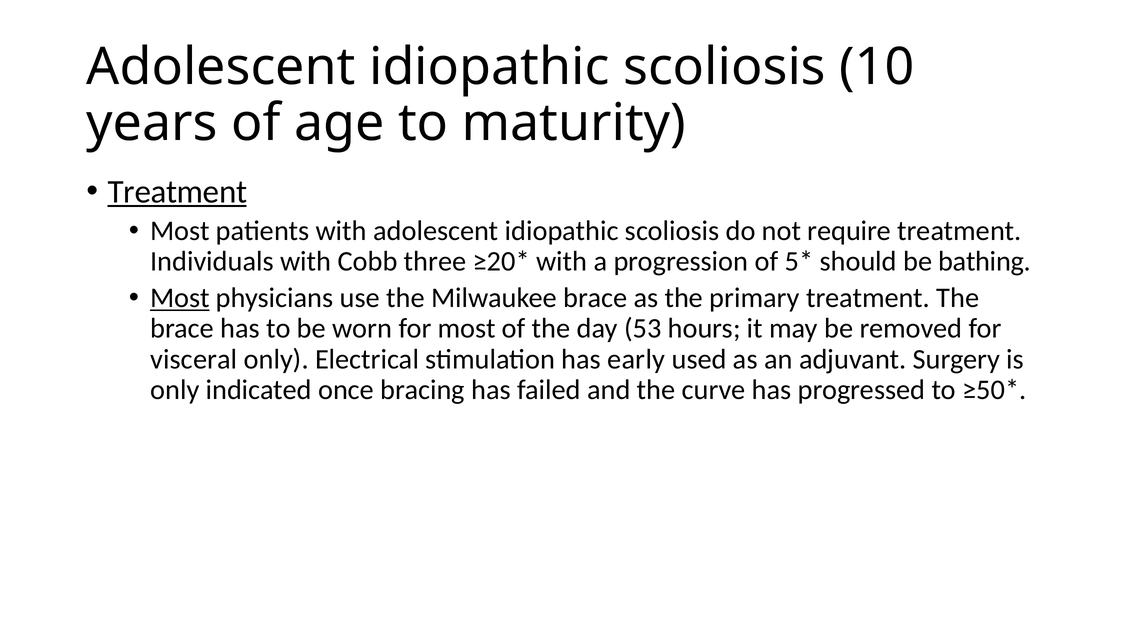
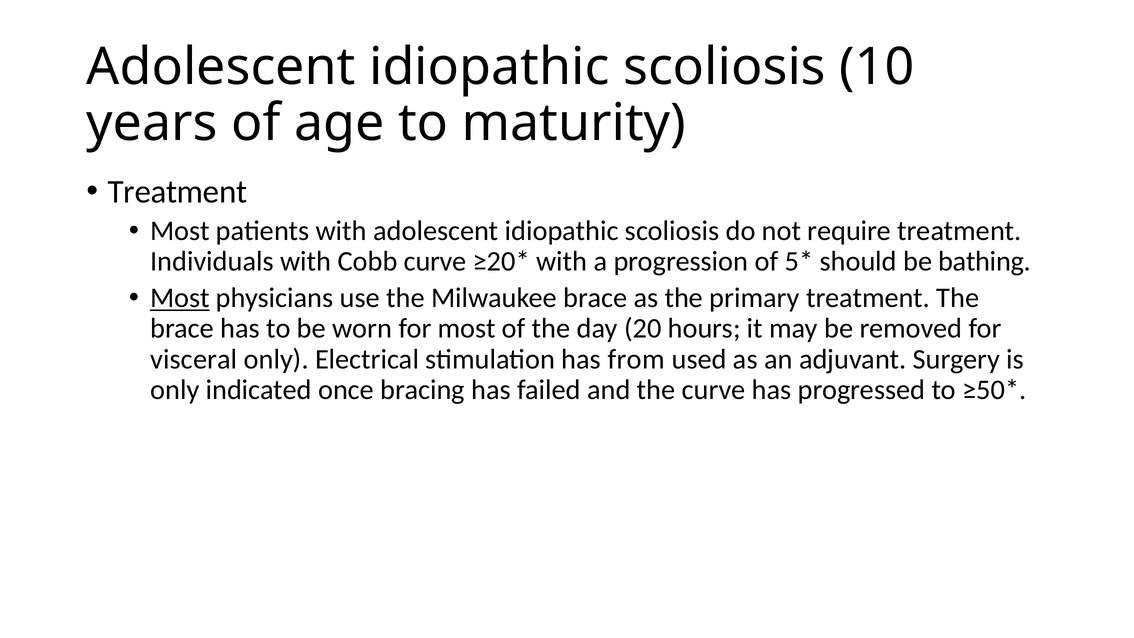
Treatment at (177, 192) underline: present -> none
Cobb three: three -> curve
53: 53 -> 20
early: early -> from
